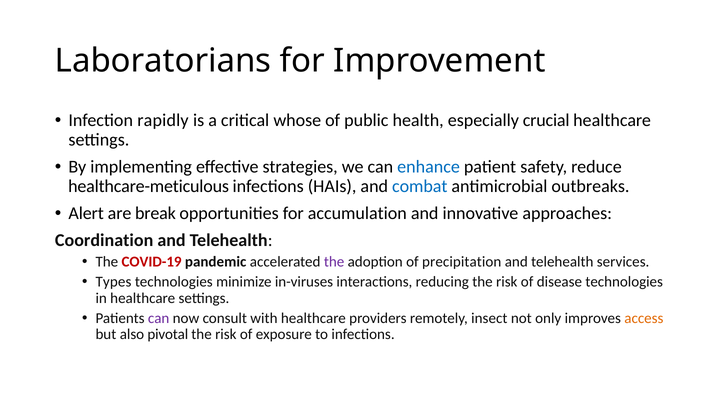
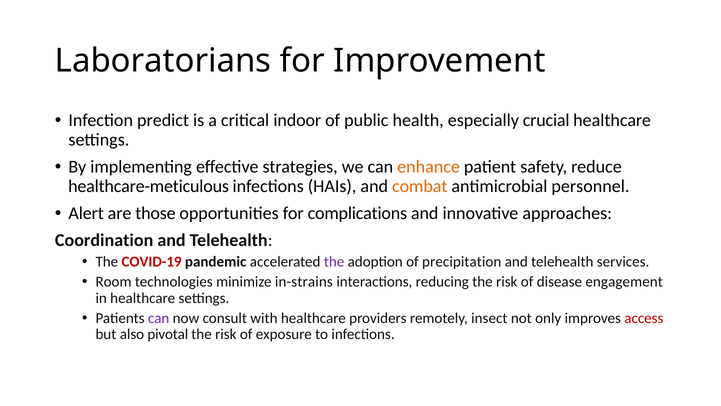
rapidly: rapidly -> predict
whose: whose -> indoor
enhance colour: blue -> orange
combat colour: blue -> orange
outbreaks: outbreaks -> personnel
break: break -> those
accumulation: accumulation -> complications
Types: Types -> Room
in-viruses: in-viruses -> in-strains
disease technologies: technologies -> engagement
access colour: orange -> red
